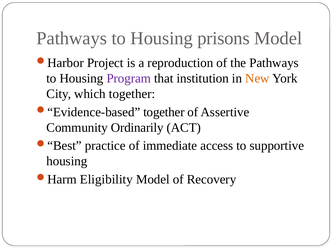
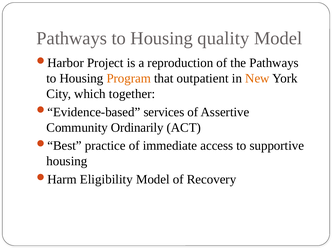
prisons: prisons -> quality
Program colour: purple -> orange
institution: institution -> outpatient
together at (164, 112): together -> services
